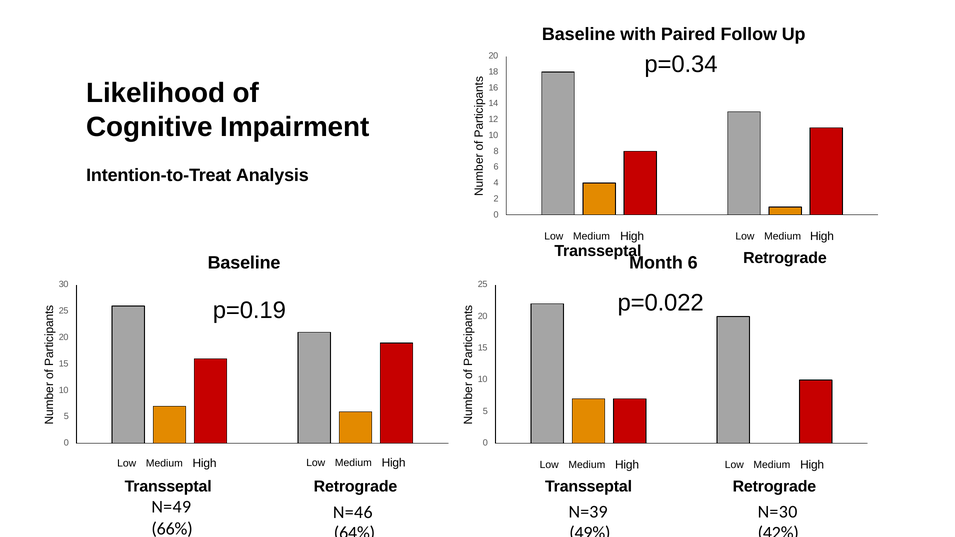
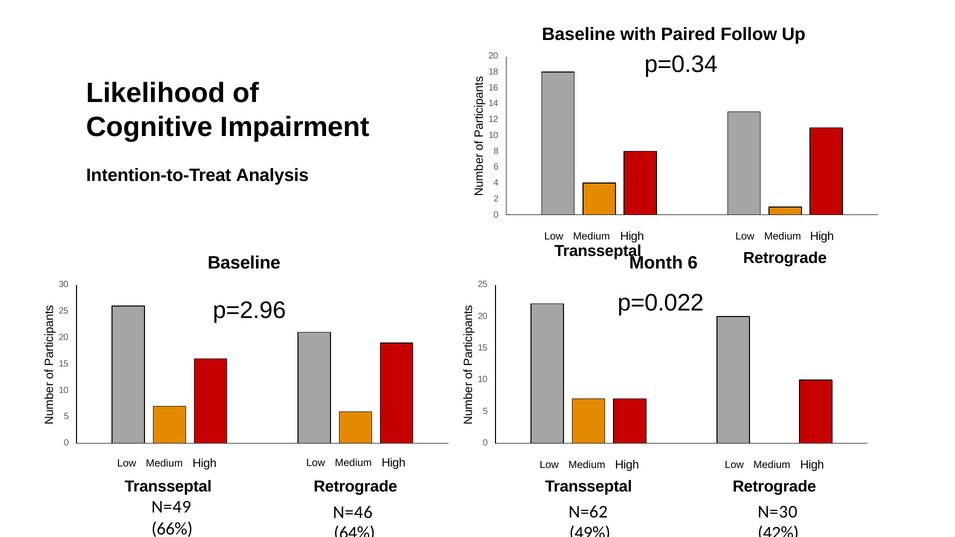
p=0.19: p=0.19 -> p=2.96
N=39: N=39 -> N=62
